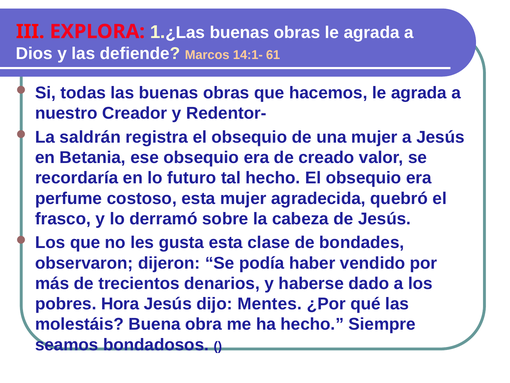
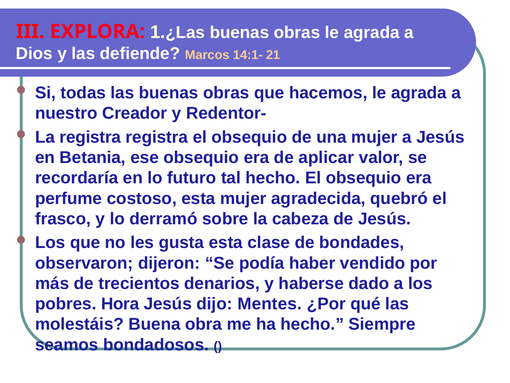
61: 61 -> 21
La saldrán: saldrán -> registra
creado: creado -> aplicar
